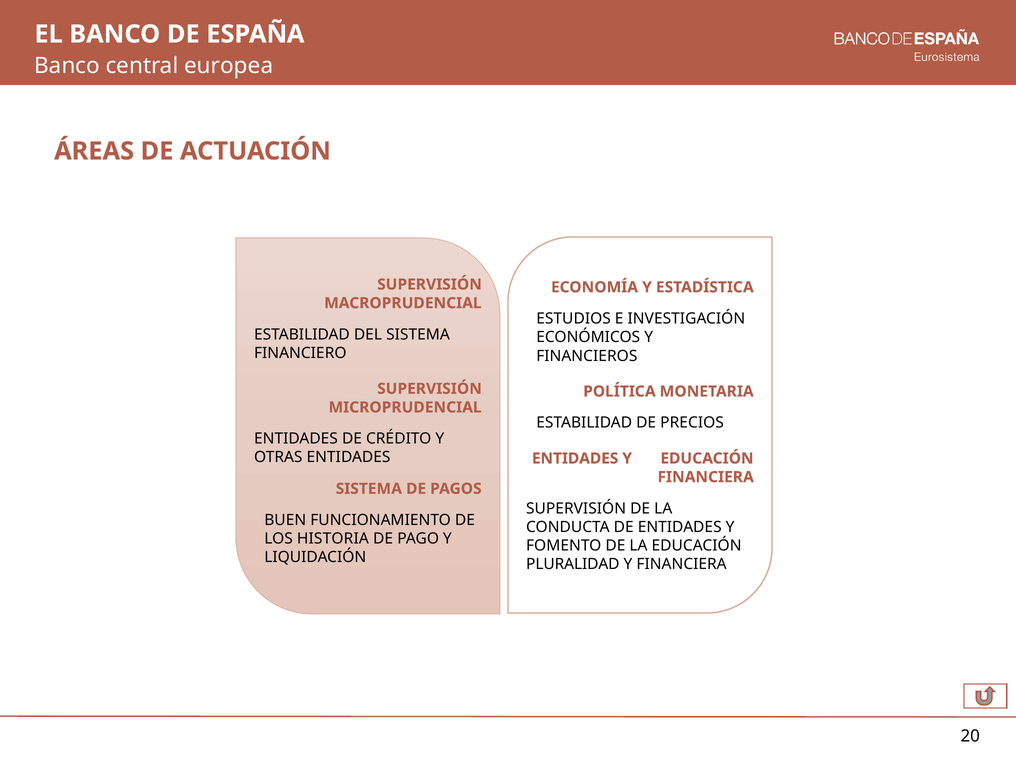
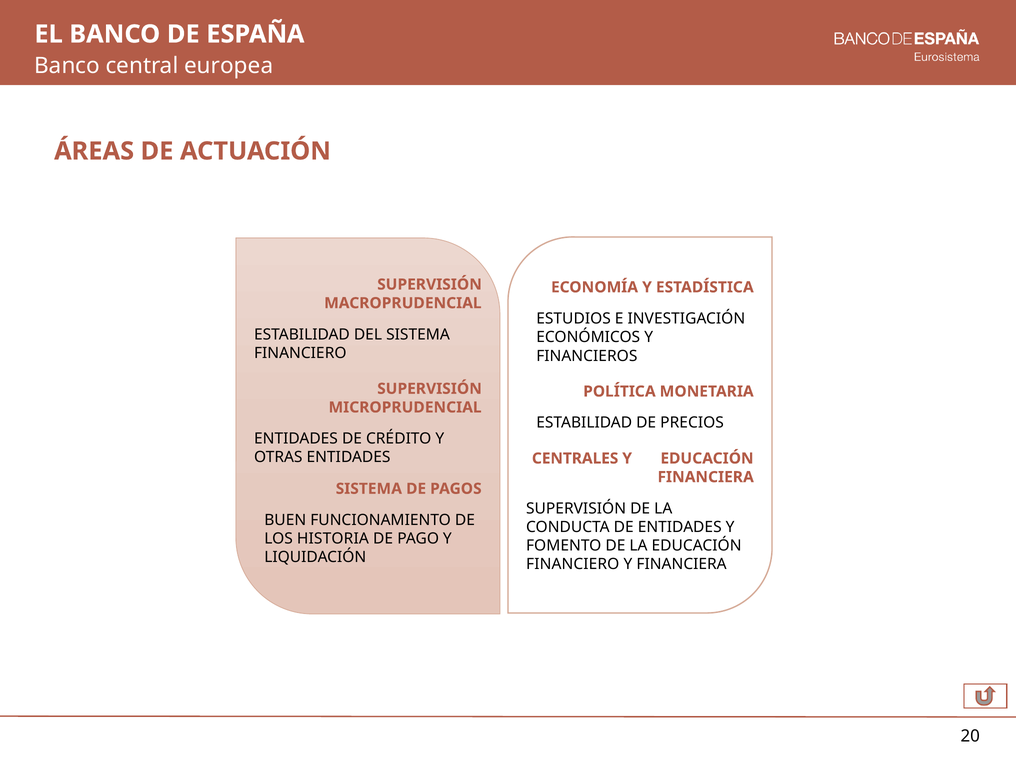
ENTIDADES at (575, 458): ENTIDADES -> CENTRALES
PLURALIDAD at (573, 564): PLURALIDAD -> FINANCIERO
